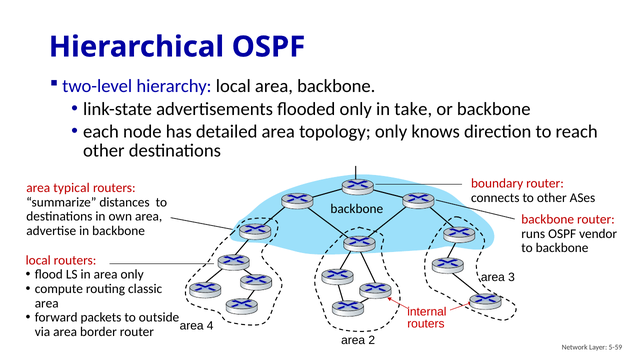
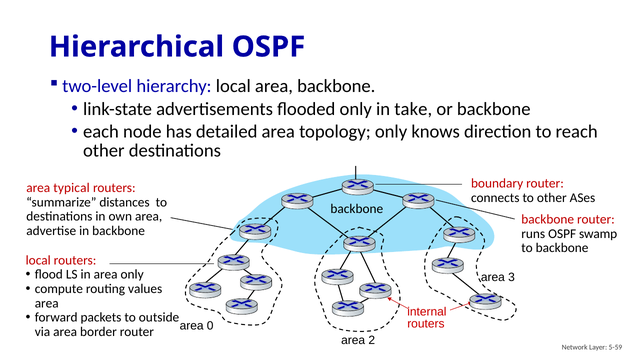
vendor: vendor -> swamp
classic: classic -> values
4: 4 -> 0
